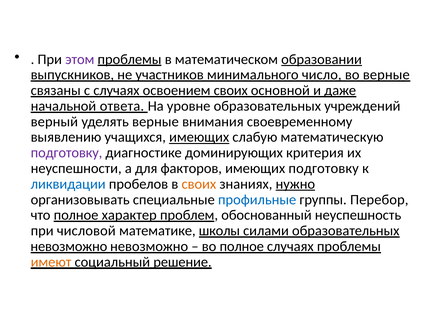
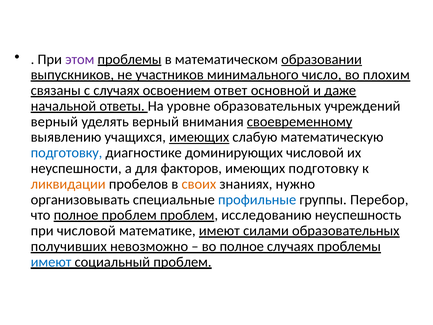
во верные: верные -> плохим
освоением своих: своих -> ответ
ответа: ответа -> ответы
уделять верные: верные -> верный
своевременному underline: none -> present
подготовку at (67, 153) colour: purple -> blue
доминирующих критерия: критерия -> числовой
ликвидации colour: blue -> orange
нужно underline: present -> none
полное характер: характер -> проблем
обоснованный: обоснованный -> исследованию
математике школы: школы -> имеют
невозможно at (69, 246): невозможно -> получивших
имеют at (51, 262) colour: orange -> blue
социальный решение: решение -> проблем
